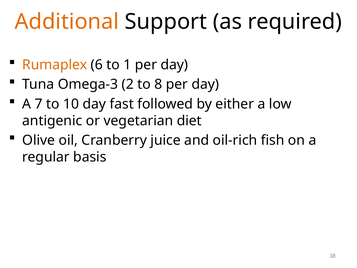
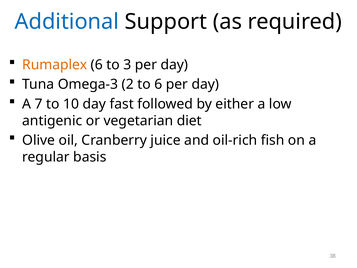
Additional colour: orange -> blue
1: 1 -> 3
to 8: 8 -> 6
